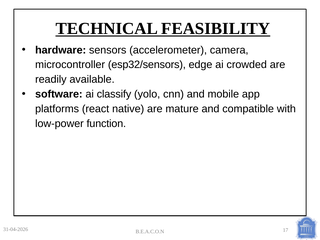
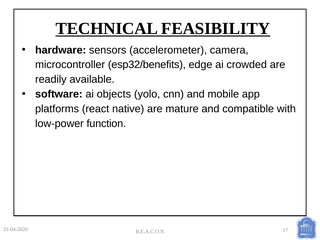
esp32/sensors: esp32/sensors -> esp32/benefits
classify: classify -> objects
